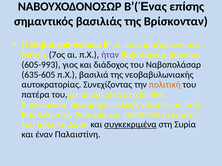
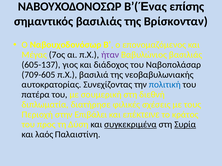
605-993: 605-993 -> 605-137
635-605: 635-605 -> 709-605
πολιτική colour: orange -> blue
Βασιλέα: Βασιλέα -> Περιοχή
Ασσυρία: Ασσυρία -> Επιβάλει
Συρία underline: none -> present
έναν: έναν -> λαός
